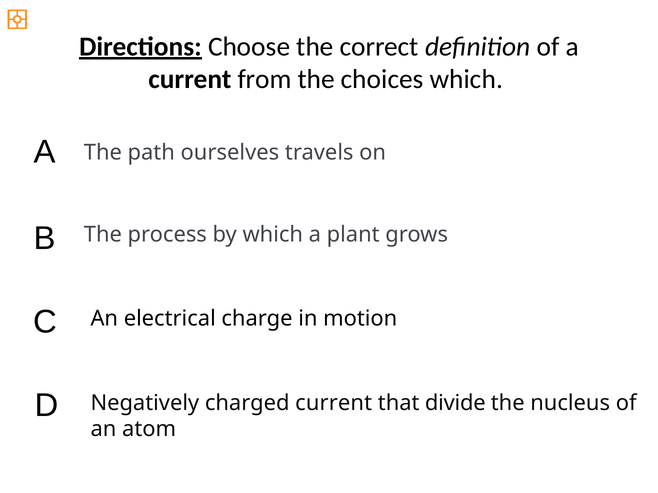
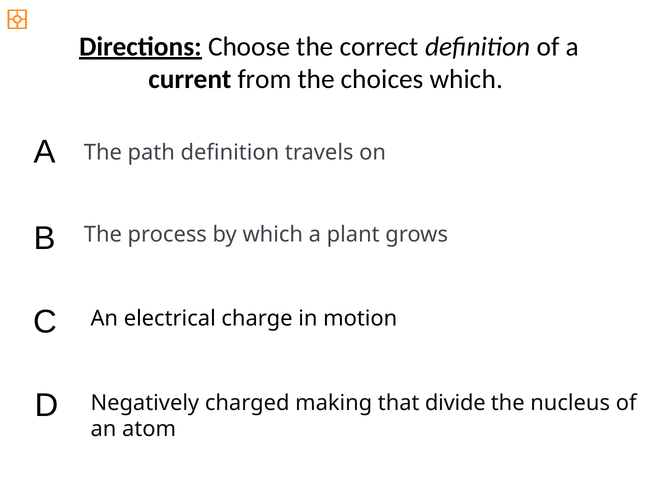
path ourselves: ourselves -> definition
charged current: current -> making
